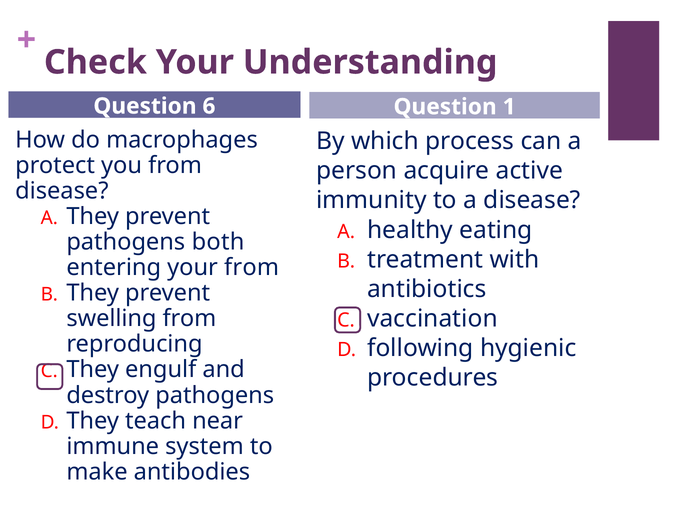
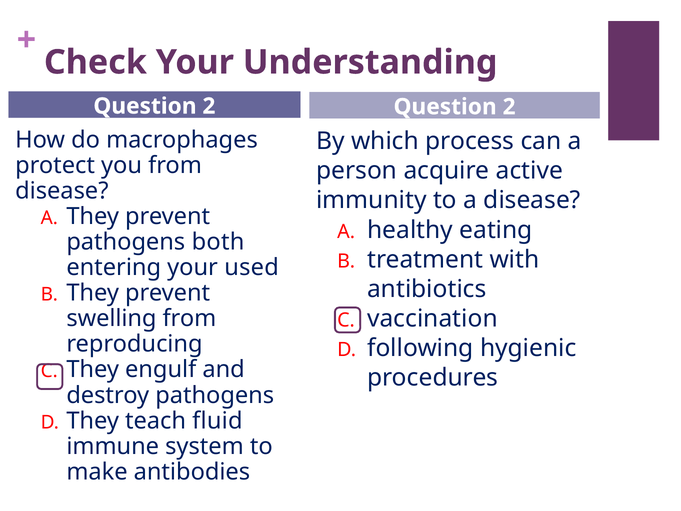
6 at (209, 106): 6 -> 2
1 at (509, 107): 1 -> 2
your from: from -> used
near: near -> fluid
